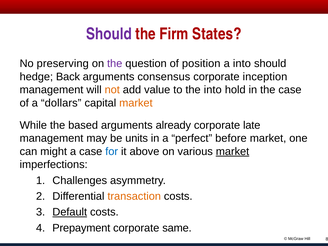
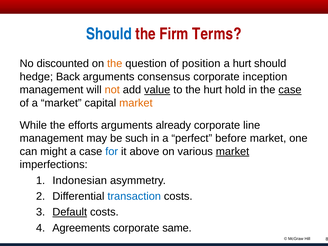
Should at (109, 34) colour: purple -> blue
States: States -> Terms
preserving: preserving -> discounted
the at (115, 64) colour: purple -> orange
a into: into -> hurt
value underline: none -> present
the into: into -> hurt
case at (290, 90) underline: none -> present
a dollars: dollars -> market
based: based -> efforts
late: late -> line
units: units -> such
Challenges: Challenges -> Indonesian
transaction colour: orange -> blue
Prepayment: Prepayment -> Agreements
